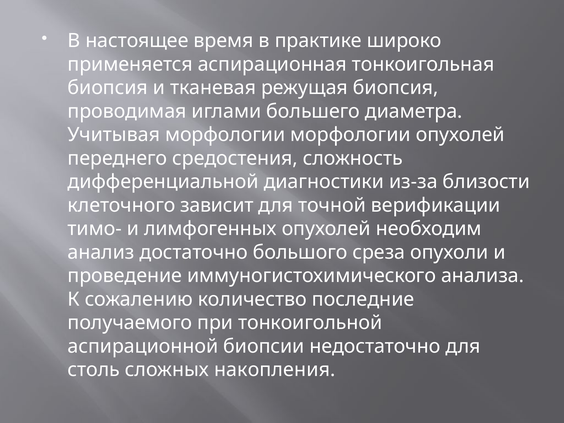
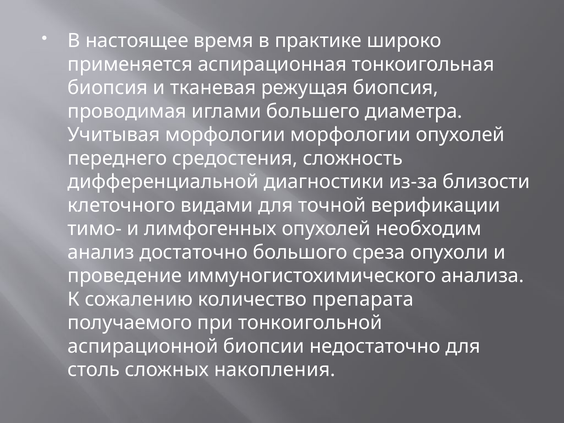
зависит: зависит -> видами
последние: последние -> препарата
